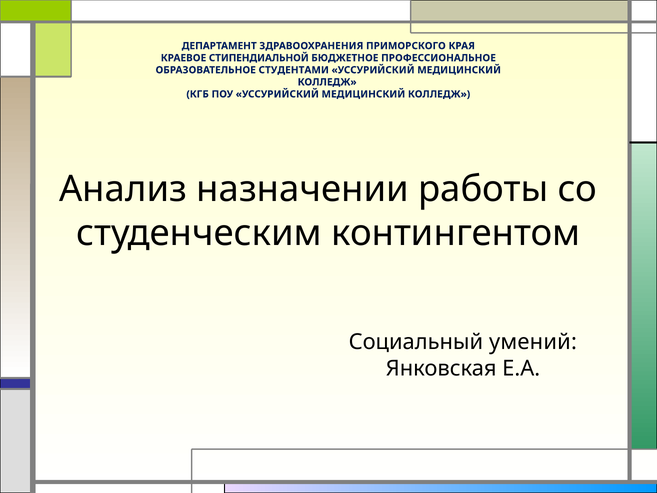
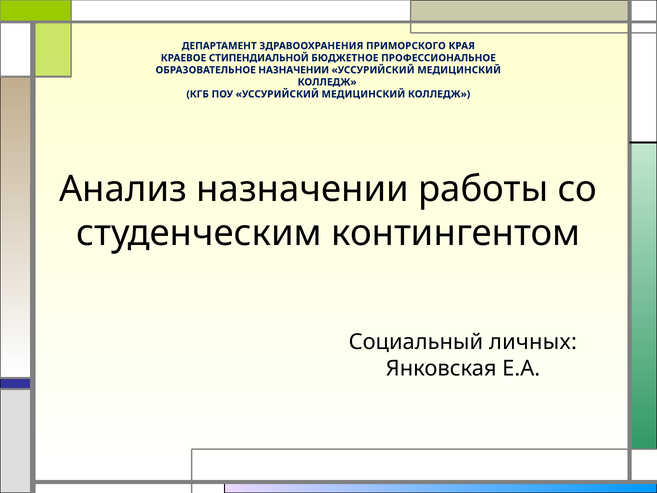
ОБРАЗОВАТЕЛЬНОЕ СТУДЕНТАМИ: СТУДЕНТАМИ -> НАЗНАЧЕНИИ
умений: умений -> личных
